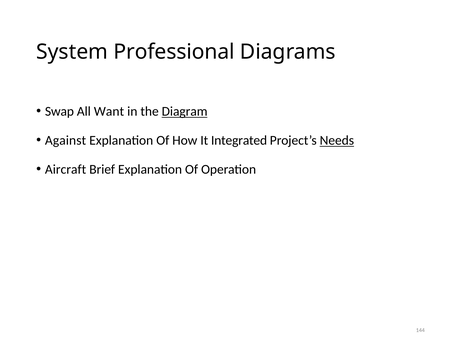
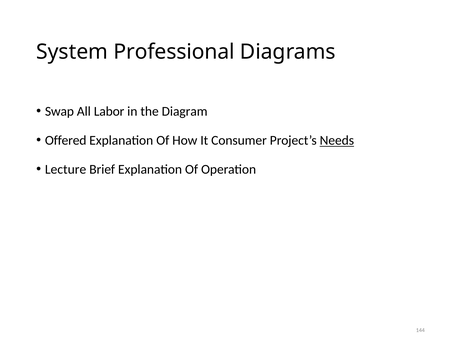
Want: Want -> Labor
Diagram underline: present -> none
Against: Against -> Offered
Integrated: Integrated -> Consumer
Aircraft: Aircraft -> Lecture
